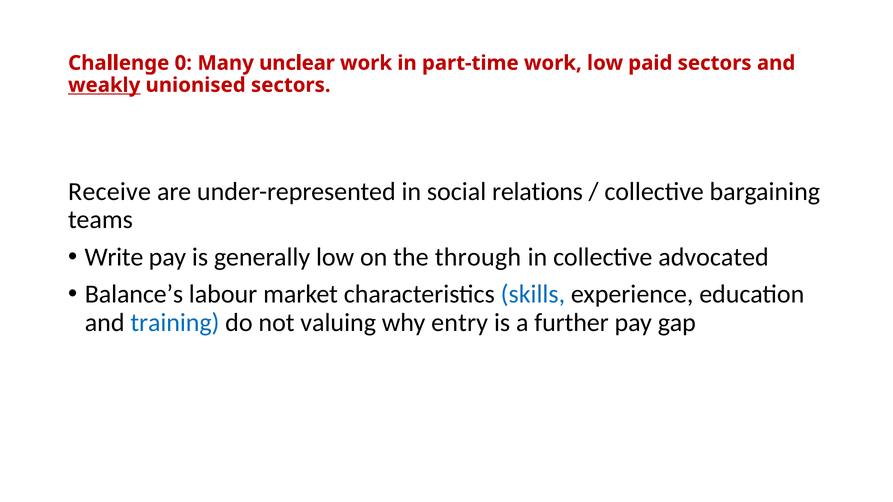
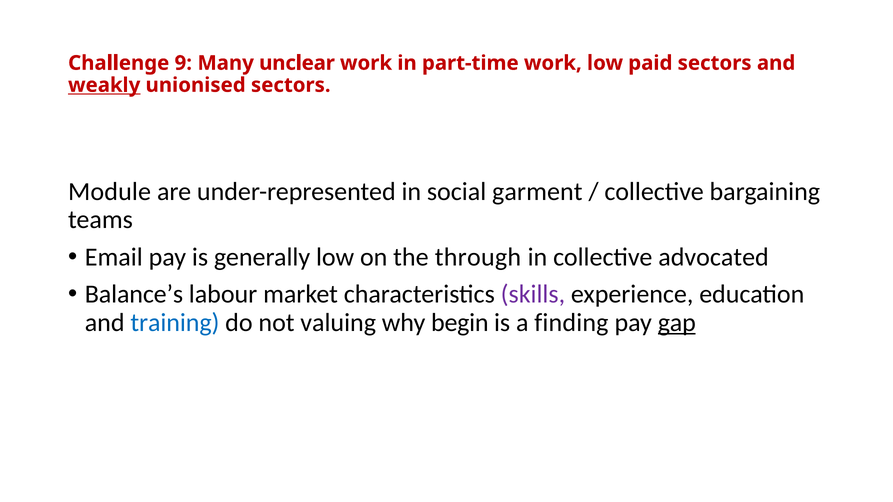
0: 0 -> 9
Receive: Receive -> Module
relations: relations -> garment
Write: Write -> Email
skills colour: blue -> purple
entry: entry -> begin
further: further -> finding
gap underline: none -> present
